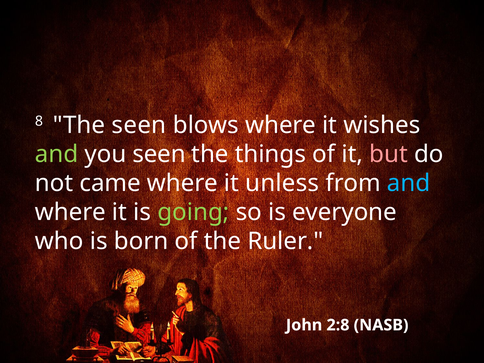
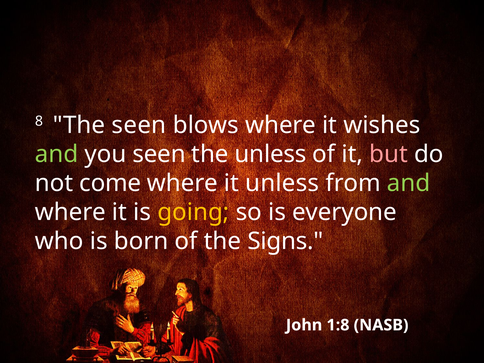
the things: things -> unless
came: came -> come
and at (409, 183) colour: light blue -> light green
going colour: light green -> yellow
Ruler: Ruler -> Signs
2:8: 2:8 -> 1:8
